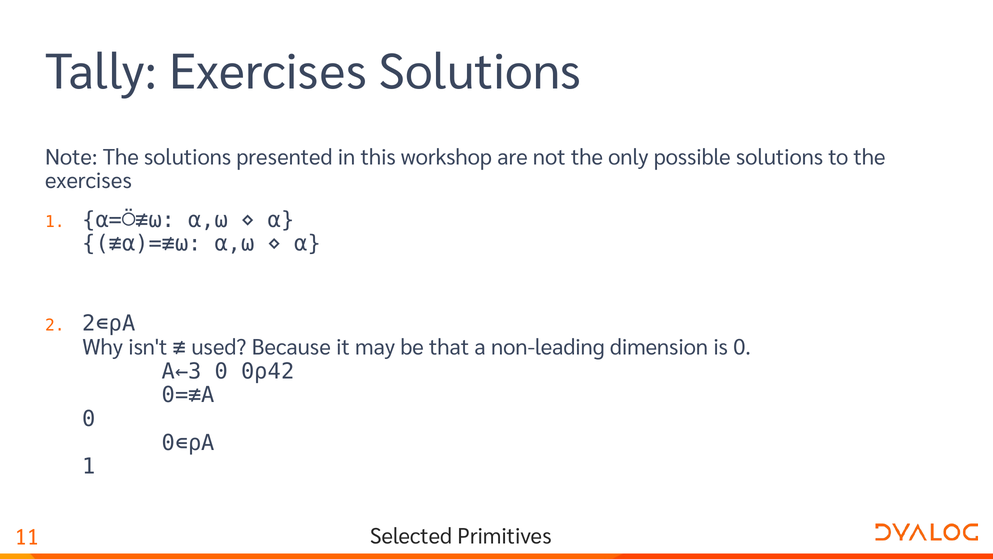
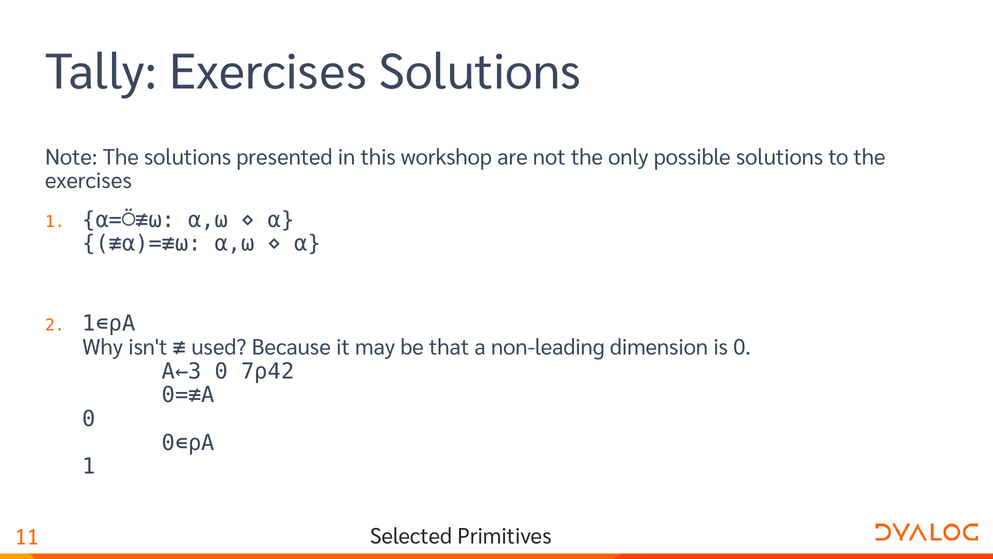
2∊⍴A: 2∊⍴A -> 1∊⍴A
0⍴42: 0⍴42 -> 7⍴42
